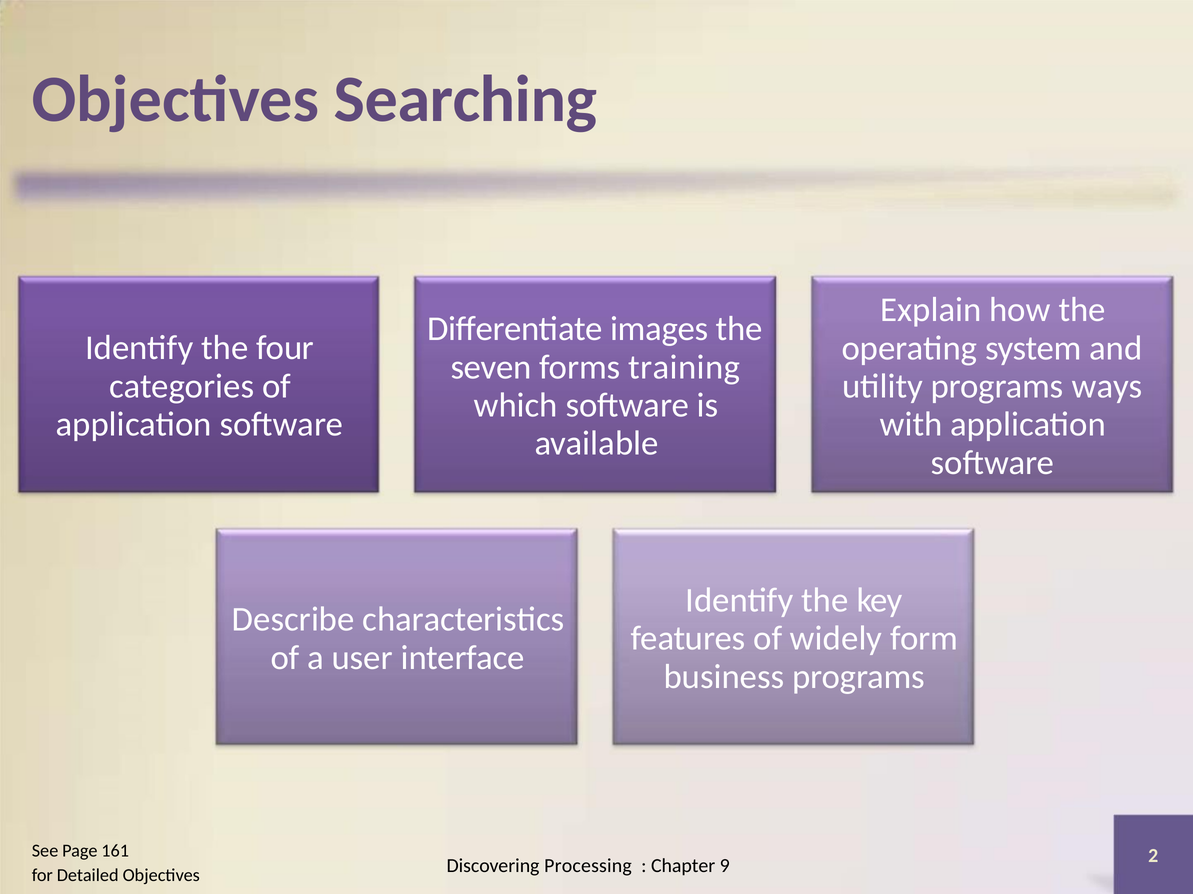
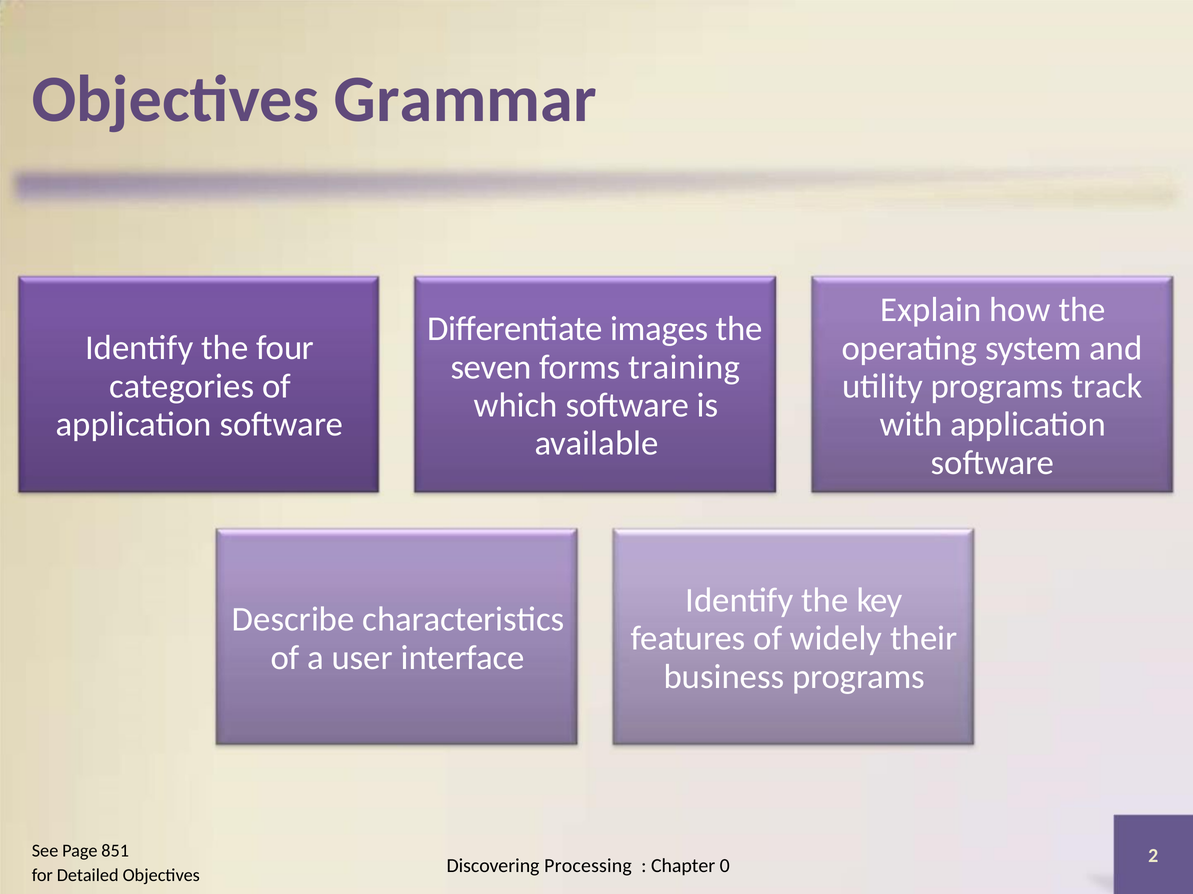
Searching: Searching -> Grammar
ways: ways -> track
form: form -> their
161: 161 -> 851
9: 9 -> 0
